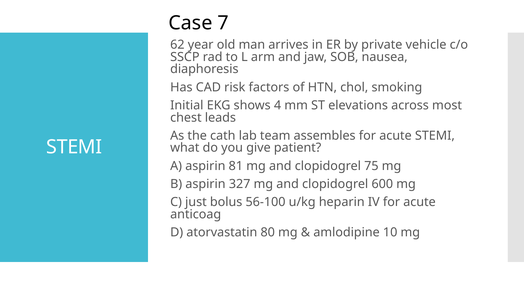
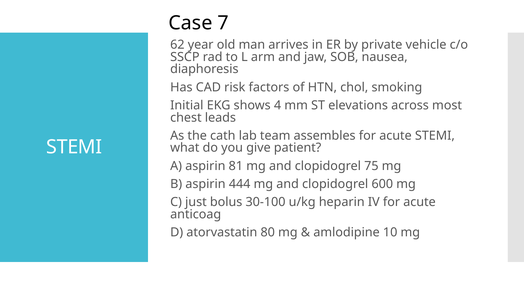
327: 327 -> 444
56-100: 56-100 -> 30-100
